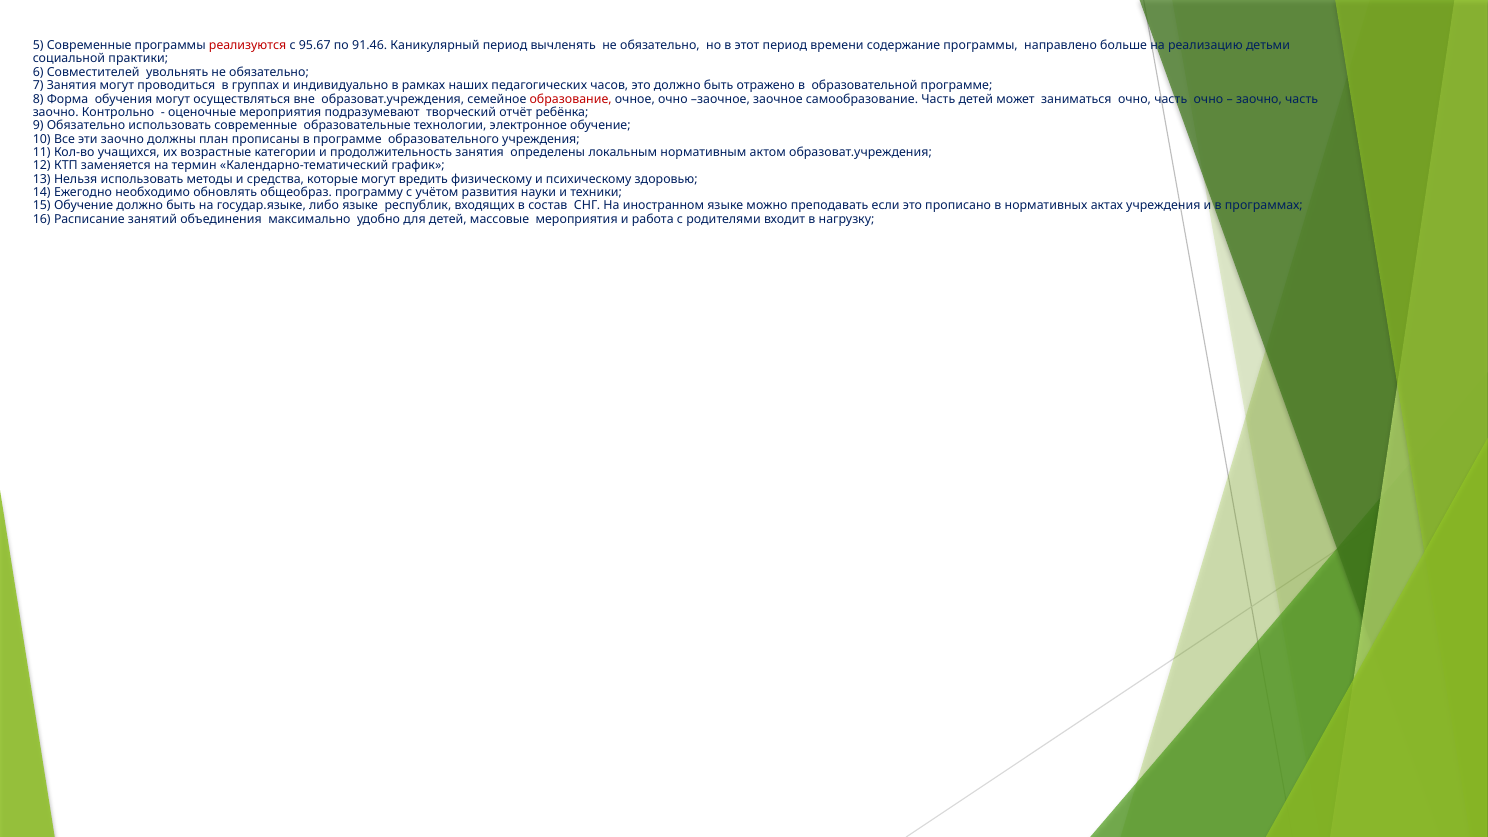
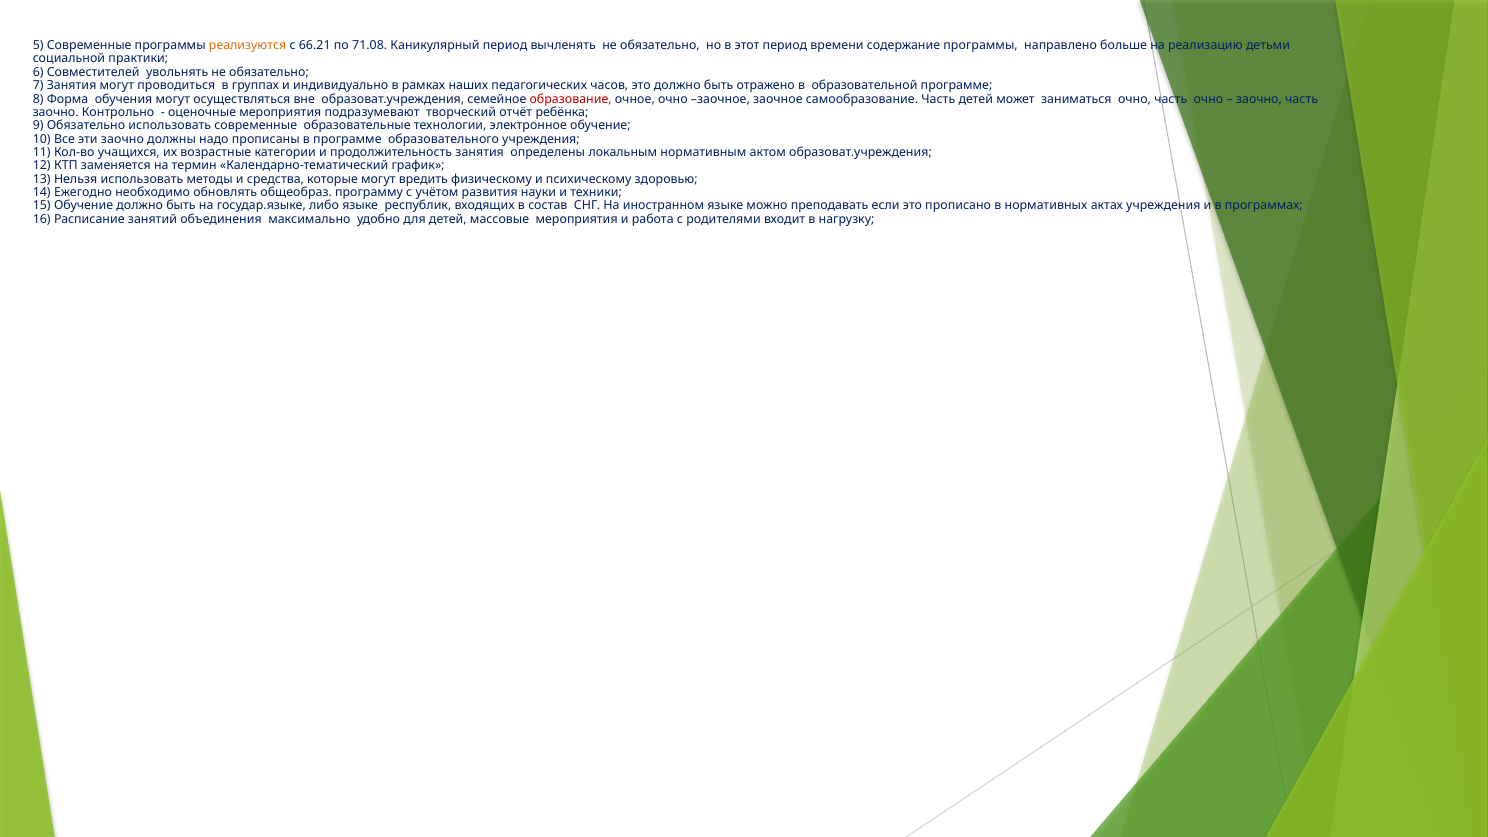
реализуются colour: red -> orange
95.67: 95.67 -> 66.21
91.46: 91.46 -> 71.08
план: план -> надо
